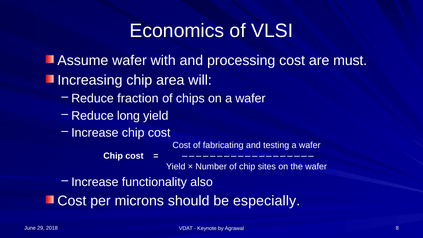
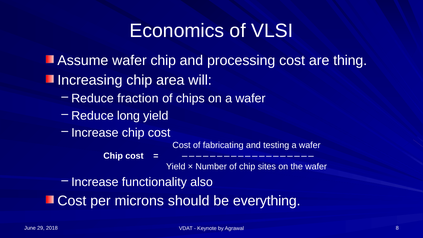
Assume wafer with: with -> chip
must: must -> thing
especially: especially -> everything
